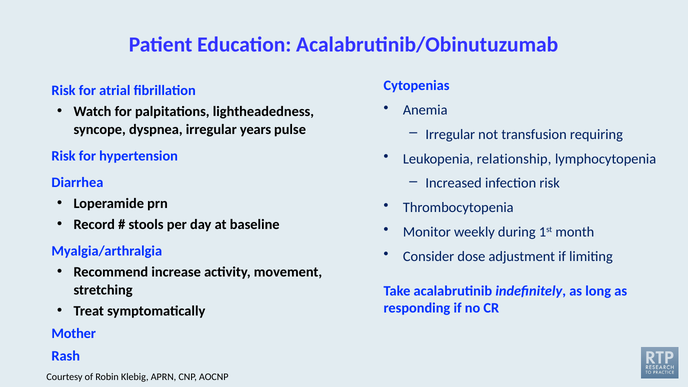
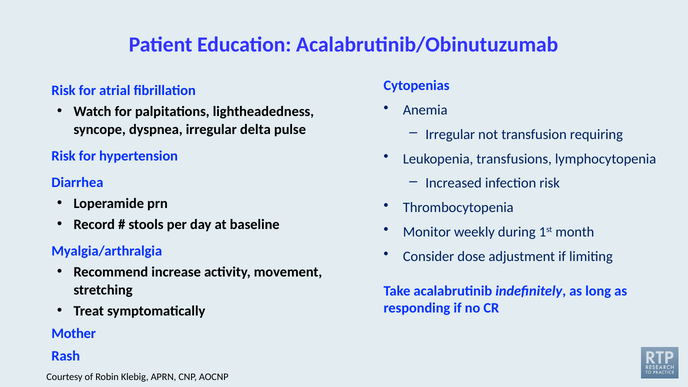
years: years -> delta
relationship: relationship -> transfusions
